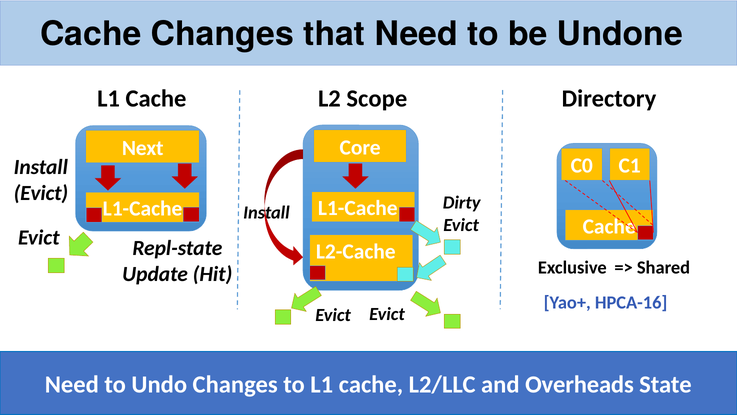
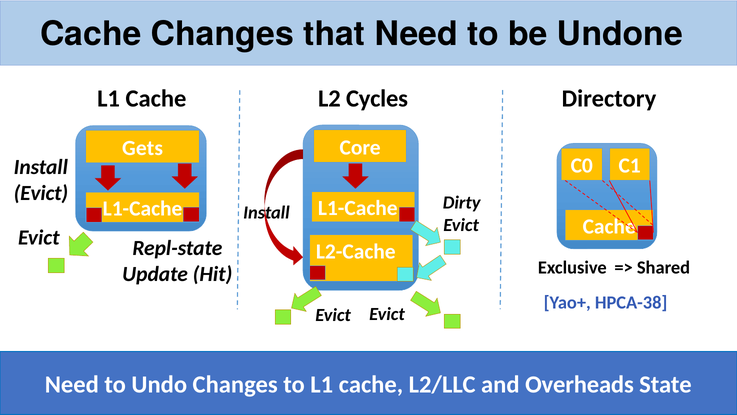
Scope: Scope -> Cycles
Next: Next -> Gets
HPCA-16: HPCA-16 -> HPCA-38
